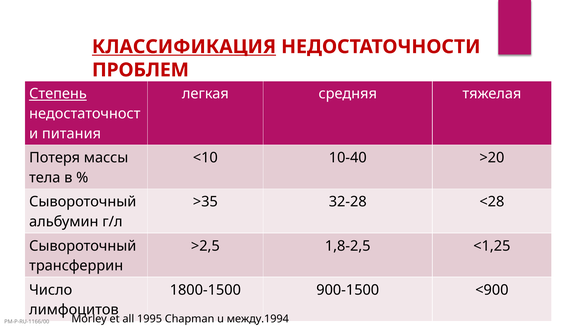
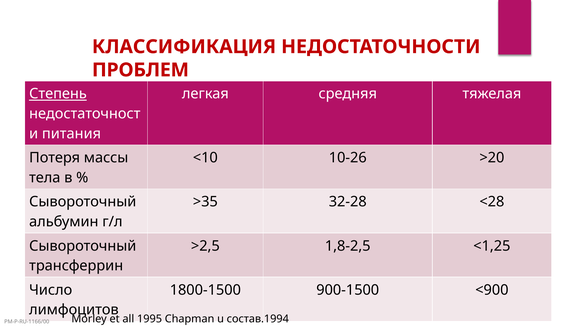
КЛАССИФИКАЦИЯ underline: present -> none
10-40: 10-40 -> 10-26
между.1994: между.1994 -> состав.1994
